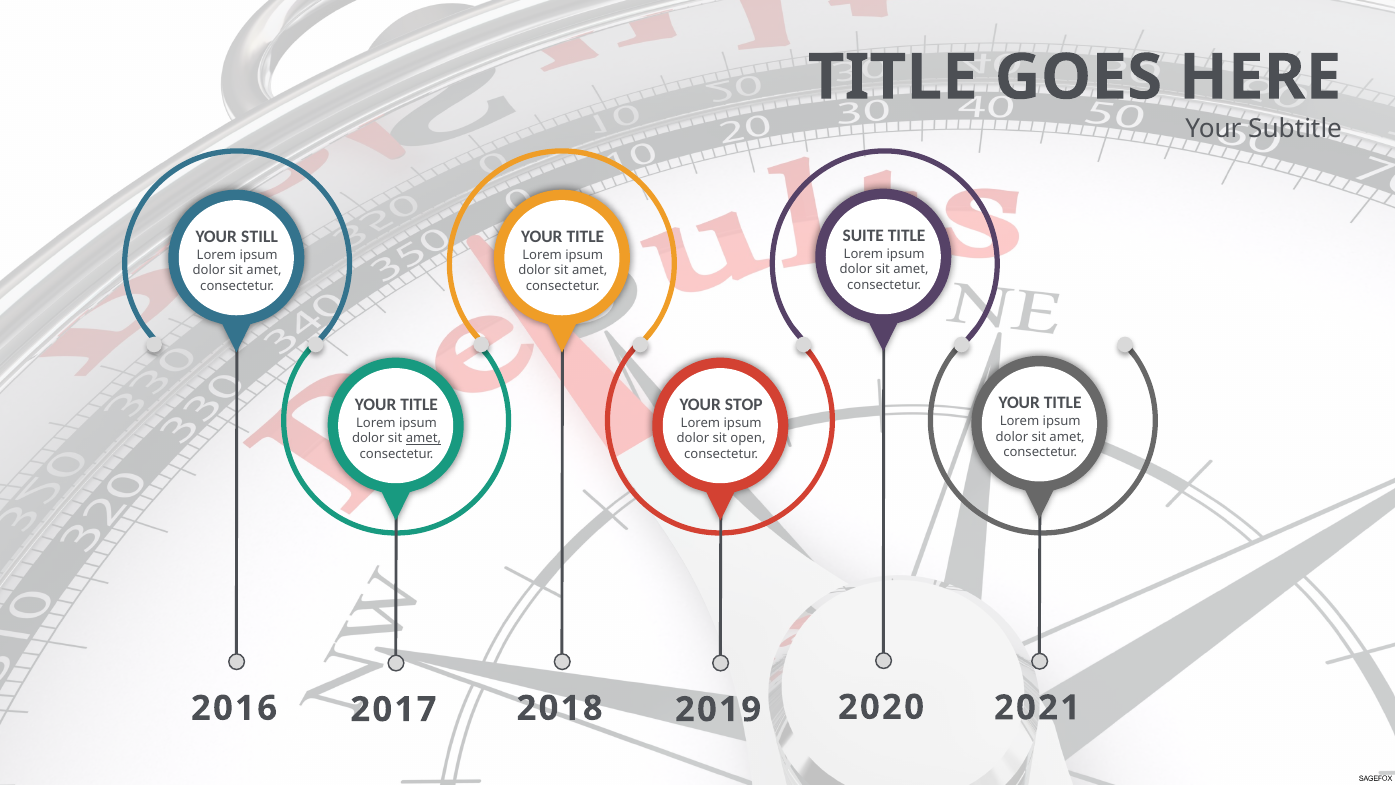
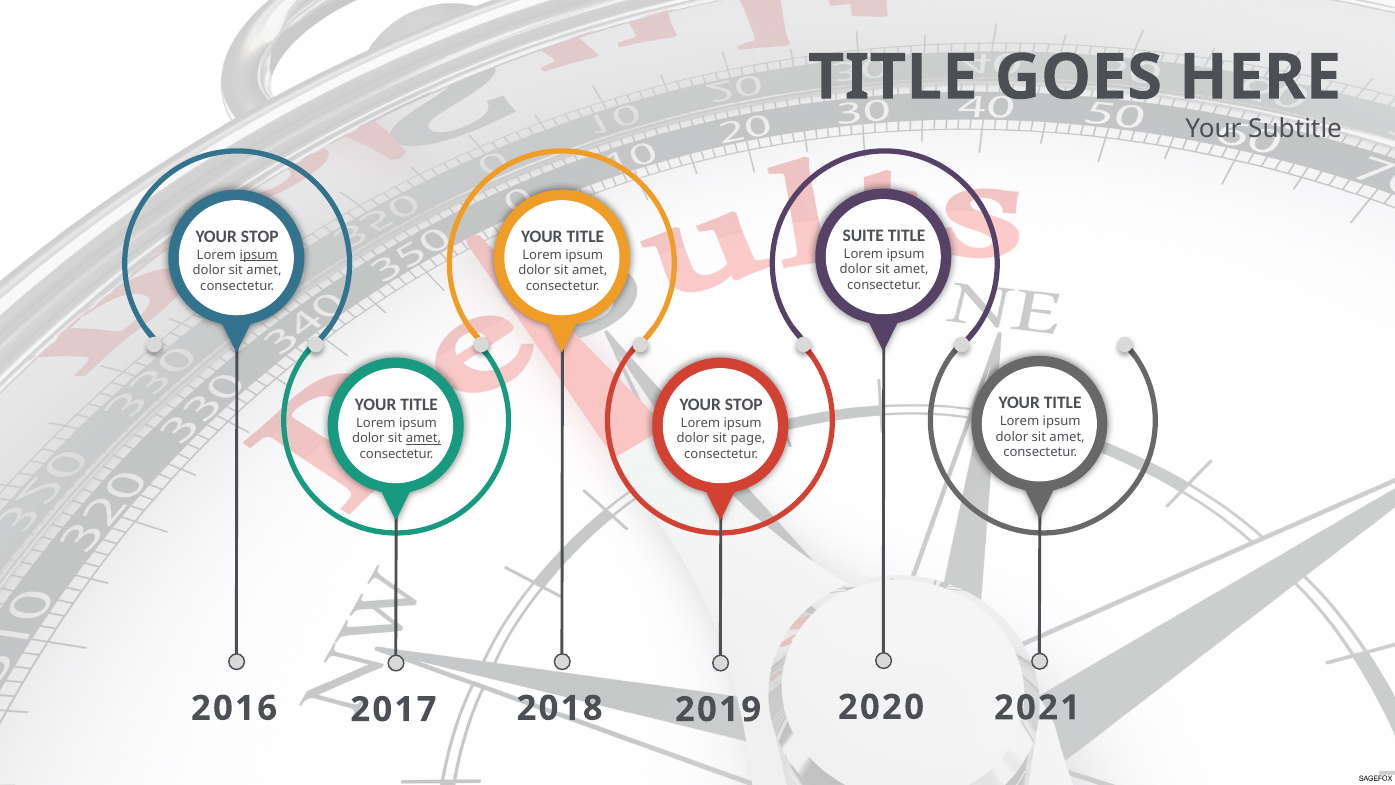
STILL at (260, 237): STILL -> STOP
ipsum at (259, 255) underline: none -> present
open: open -> page
